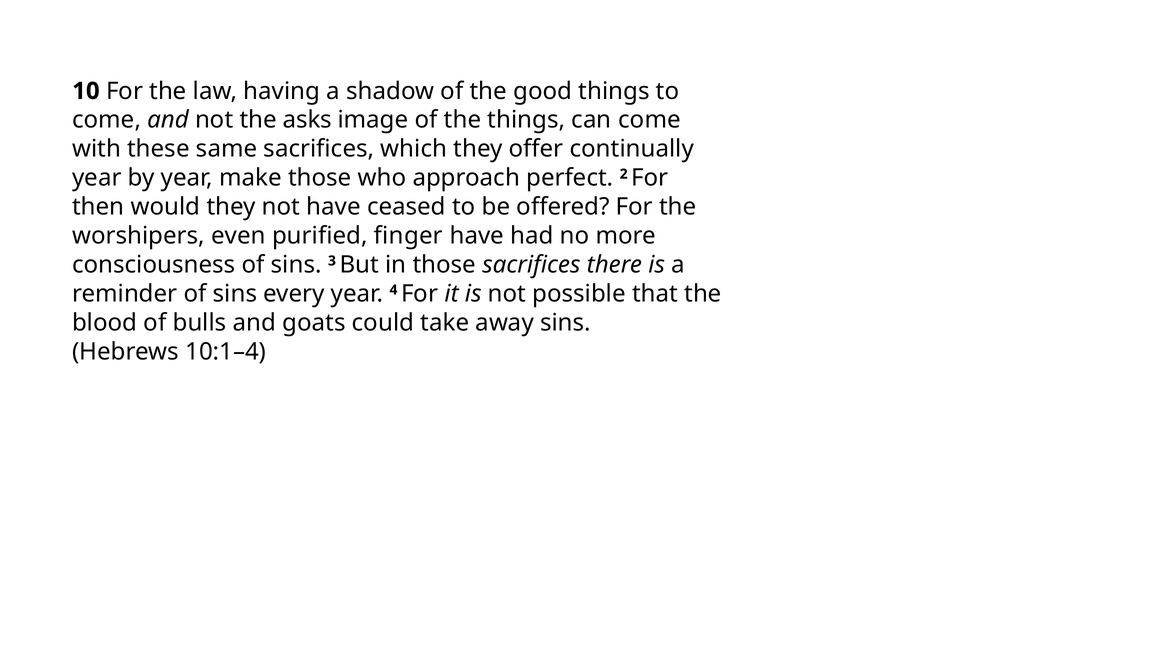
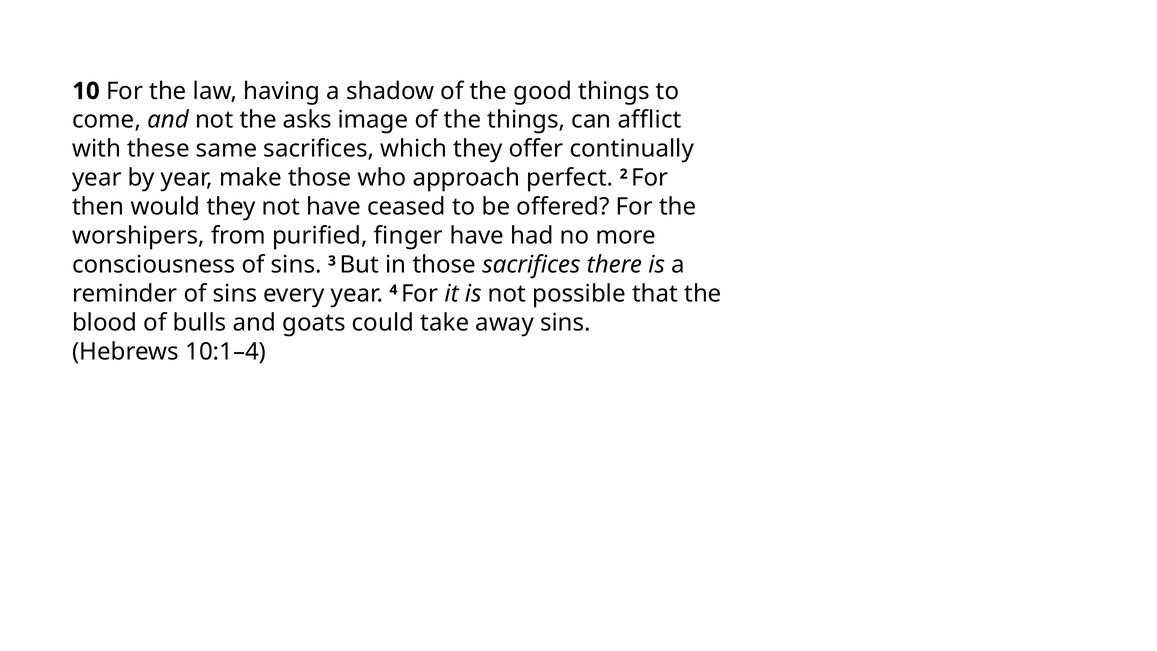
can come: come -> afflict
even: even -> from
